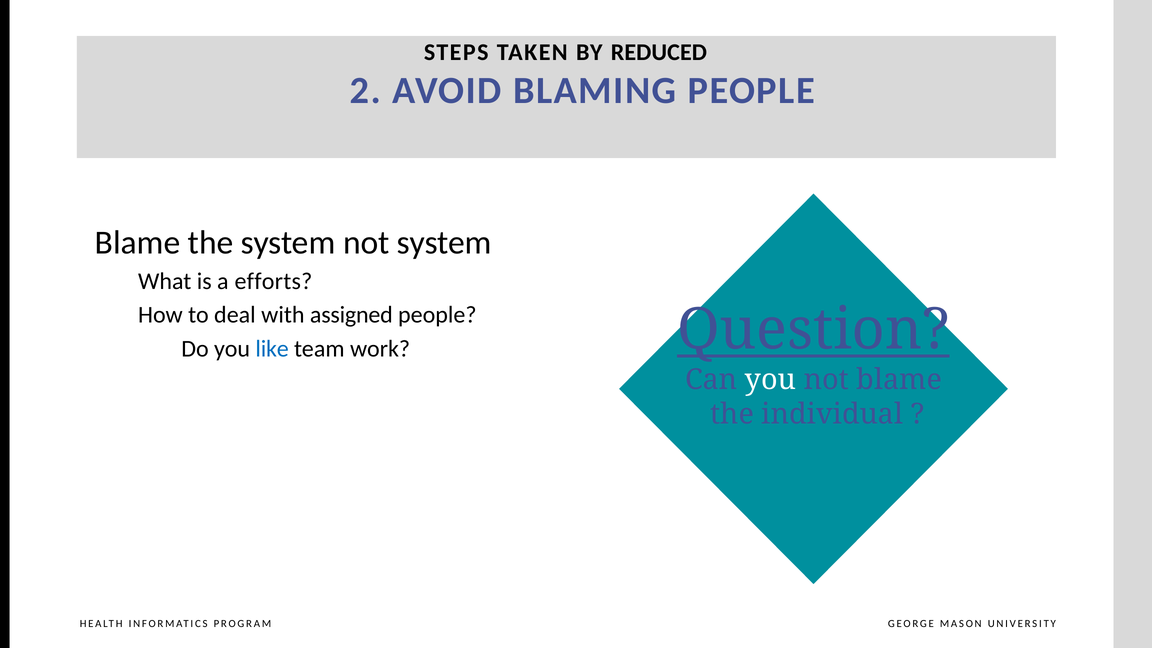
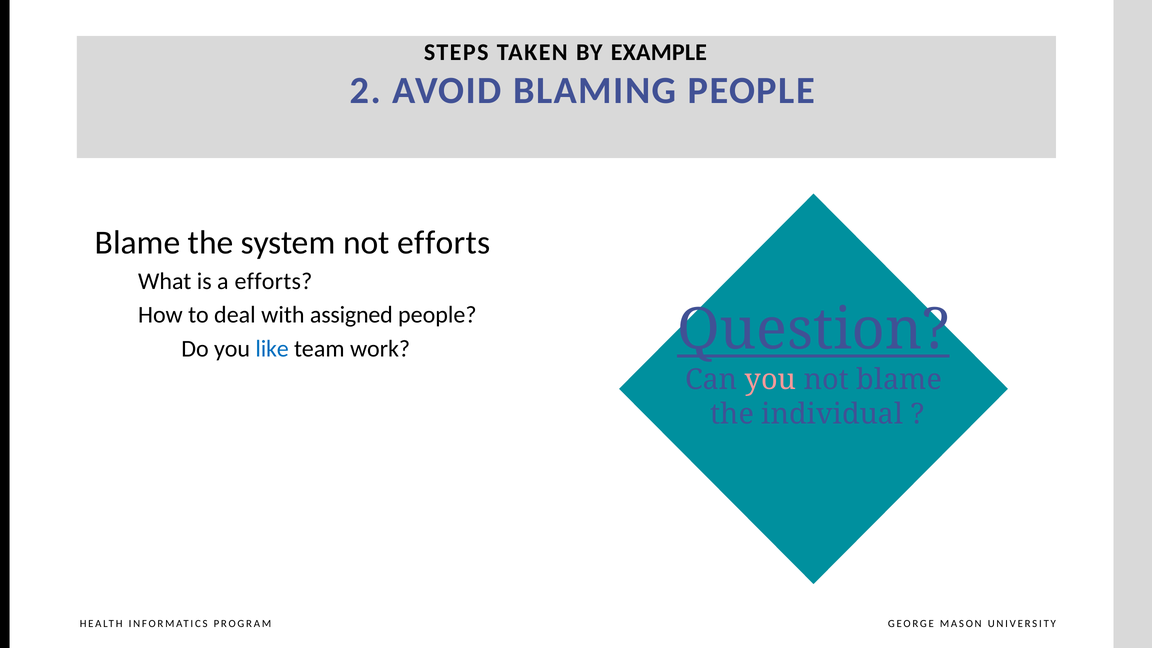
REDUCED: REDUCED -> EXAMPLE
not system: system -> efforts
you at (771, 380) colour: white -> pink
